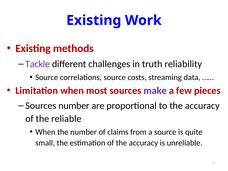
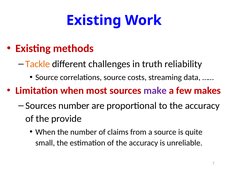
Tackle colour: purple -> orange
pieces: pieces -> makes
reliable: reliable -> provide
